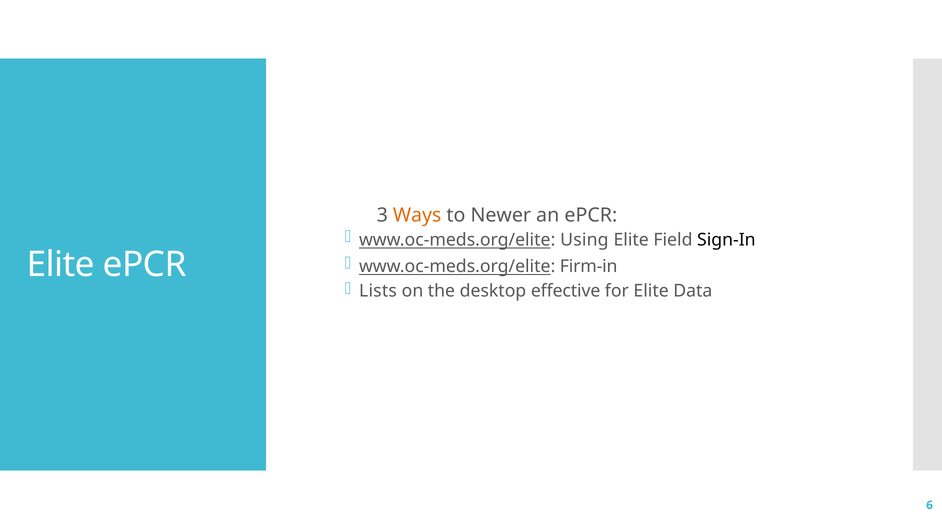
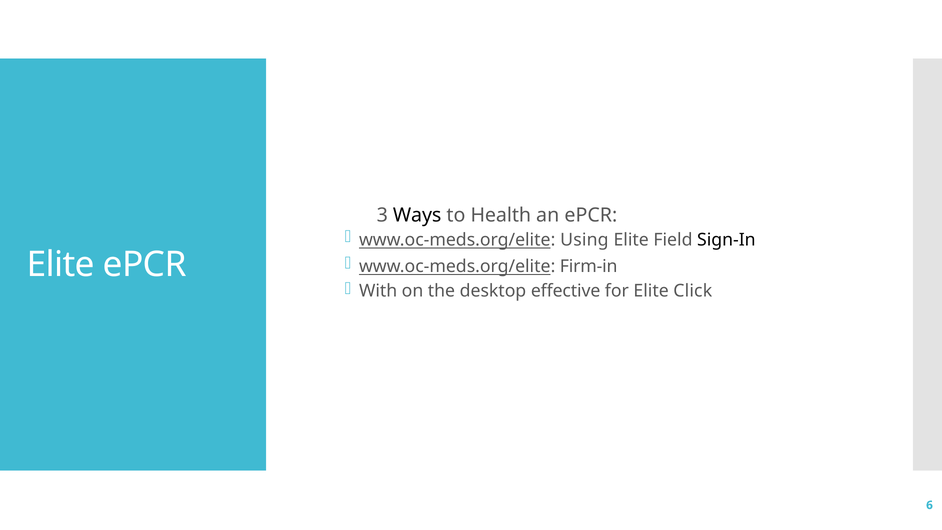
Ways colour: orange -> black
Newer: Newer -> Health
Lists: Lists -> With
Data: Data -> Click
